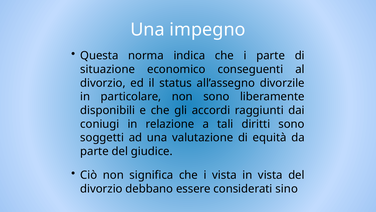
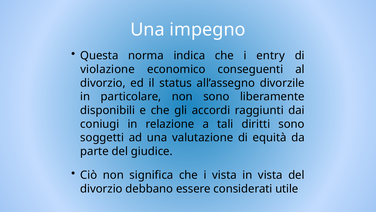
i parte: parte -> entry
situazione: situazione -> violazione
sino: sino -> utile
